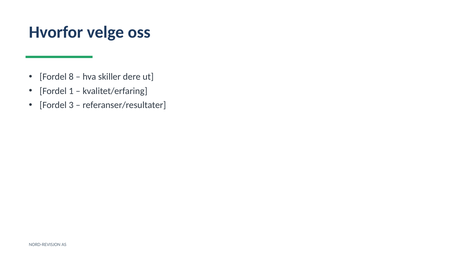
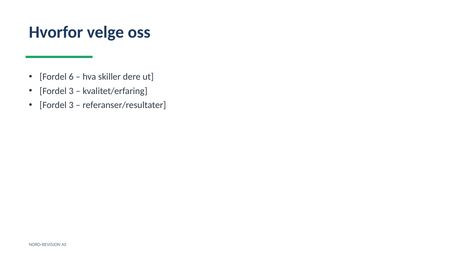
8: 8 -> 6
1 at (71, 91): 1 -> 3
